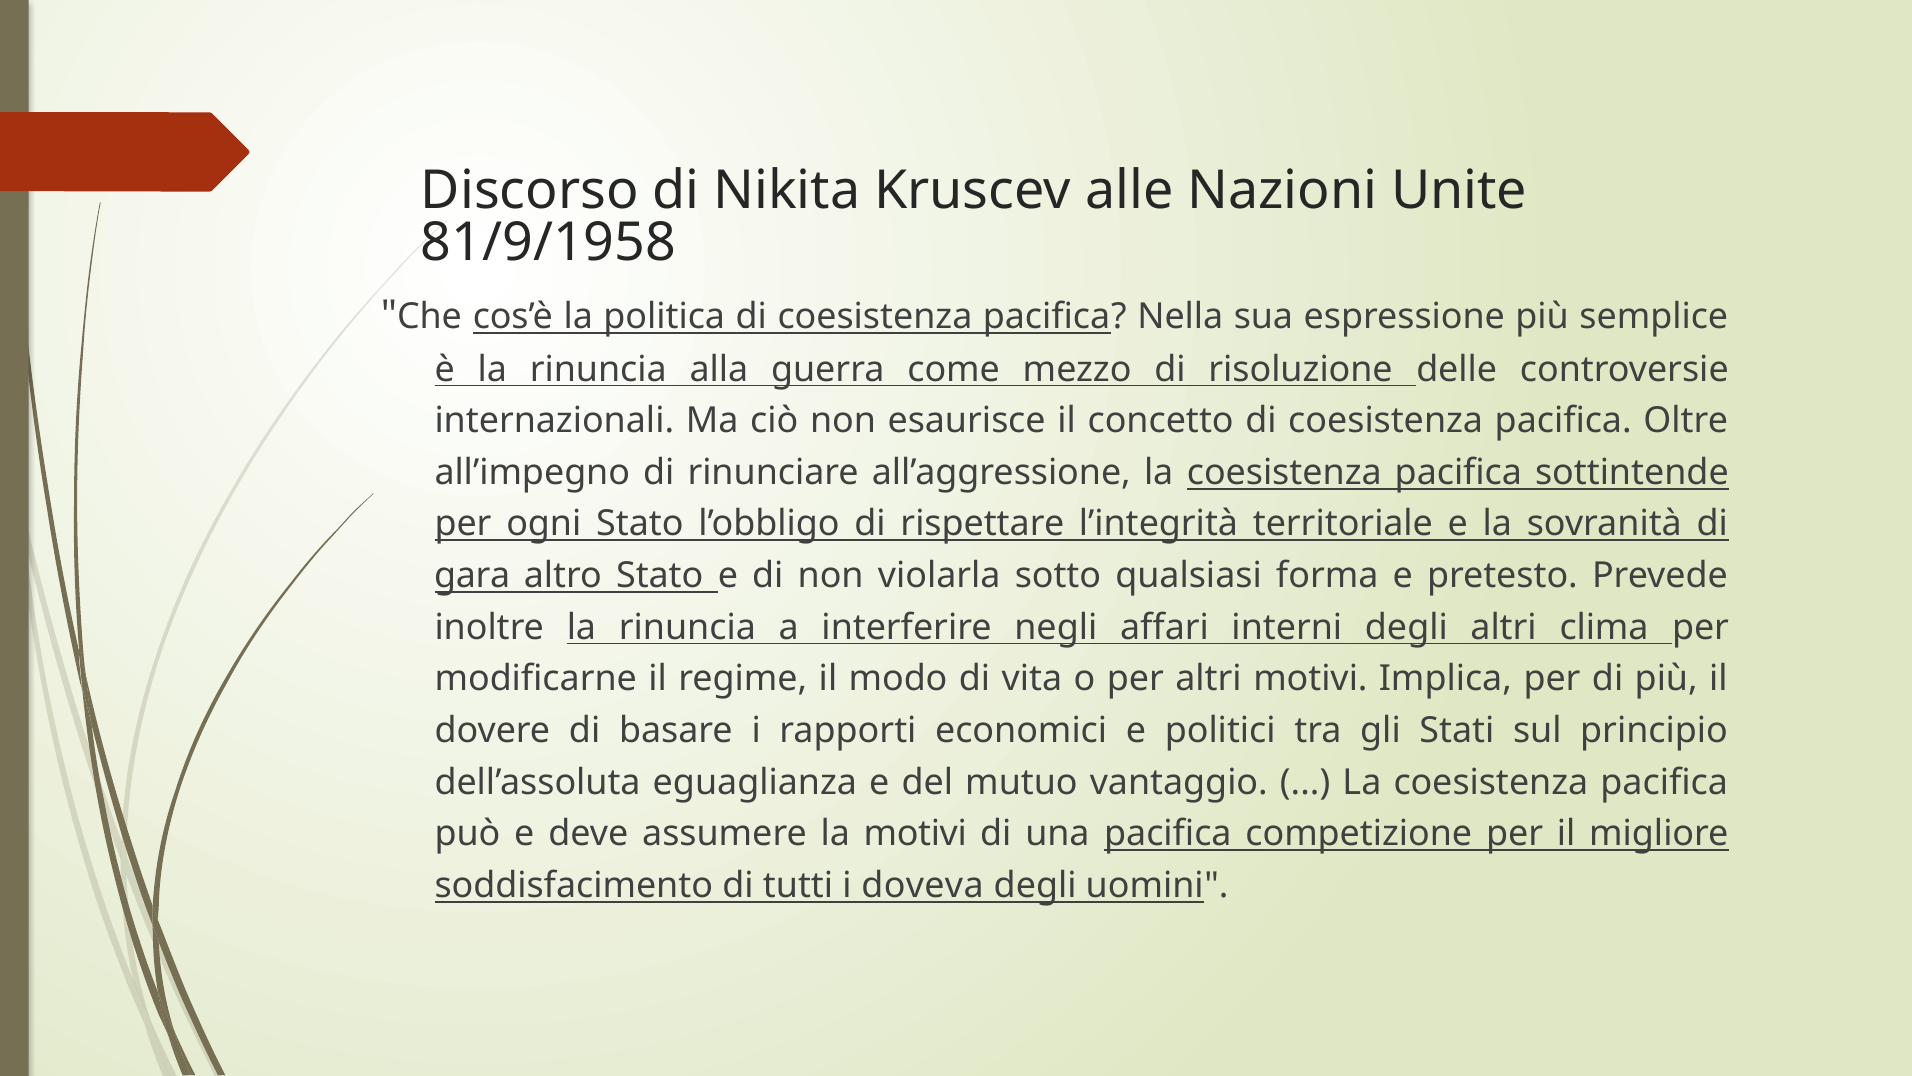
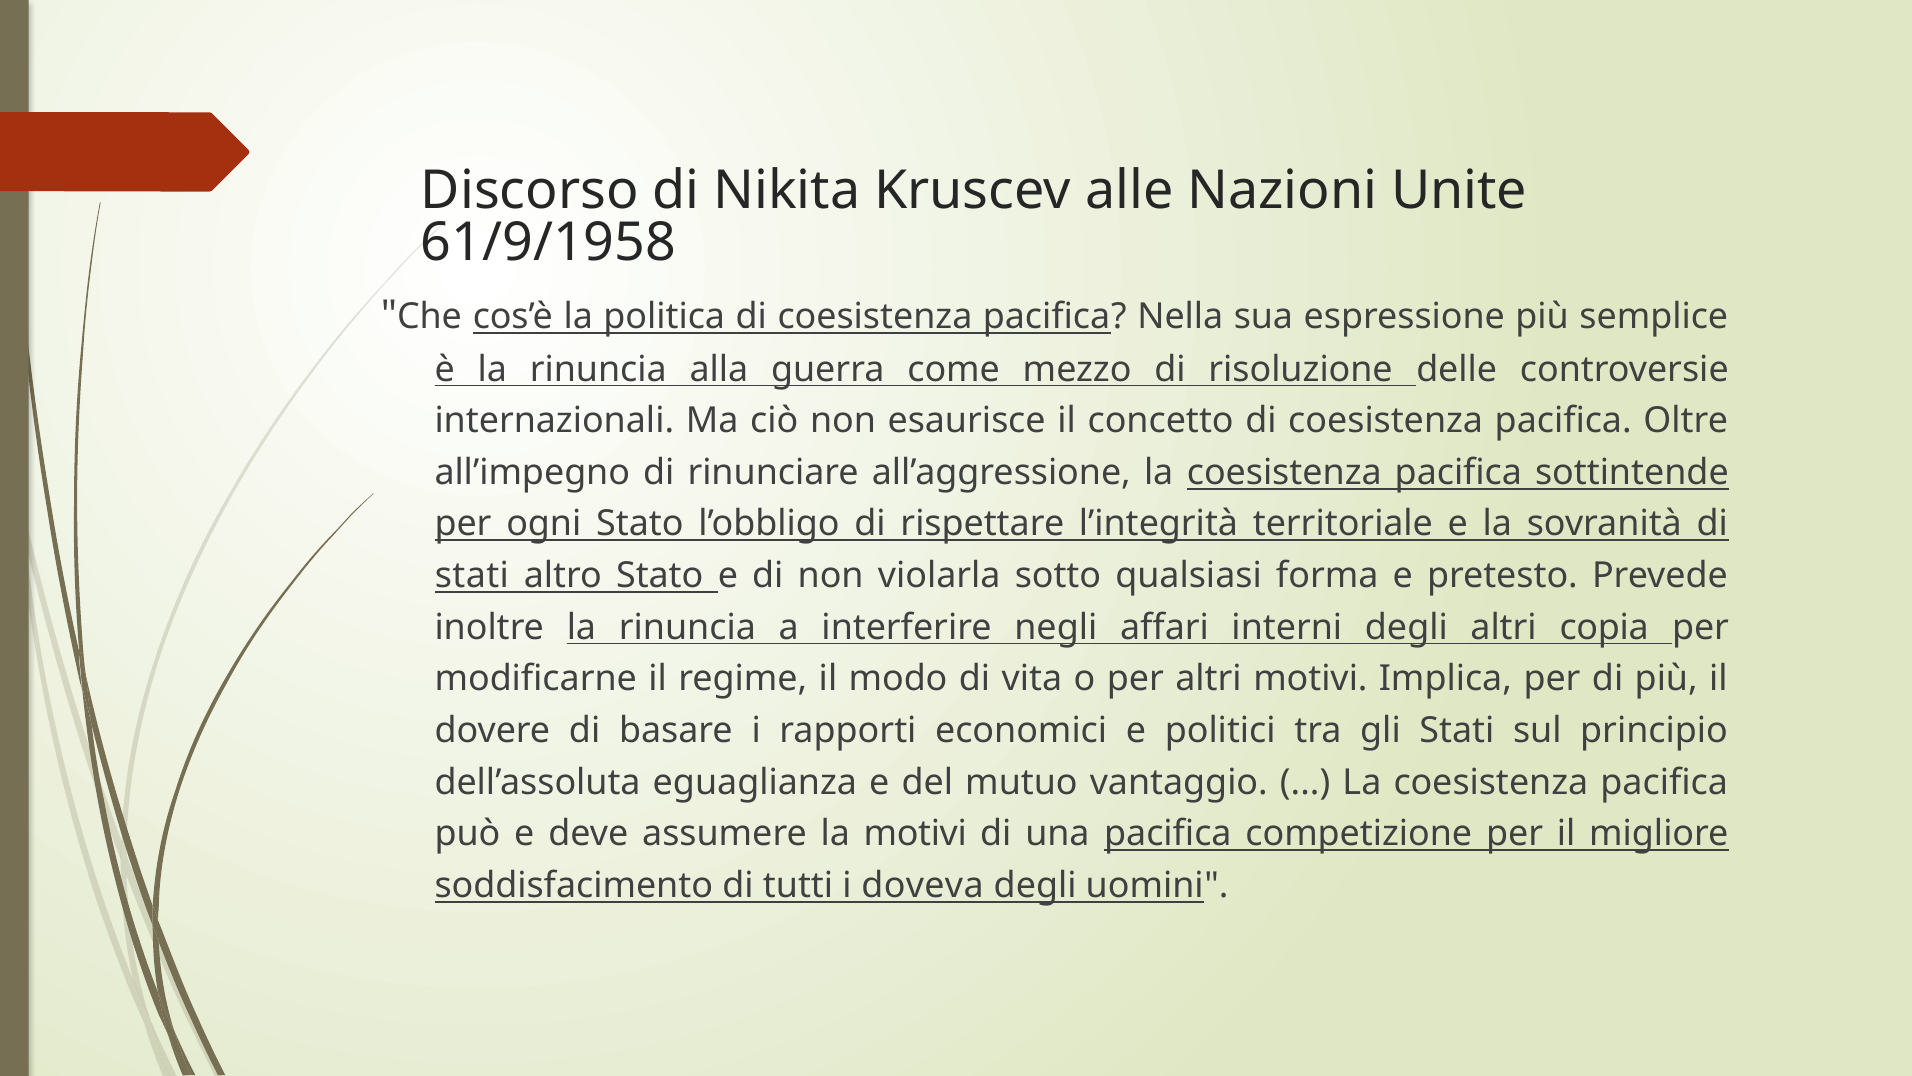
81/9/1958: 81/9/1958 -> 61/9/1958
gara at (472, 575): gara -> stati
clima: clima -> copia
